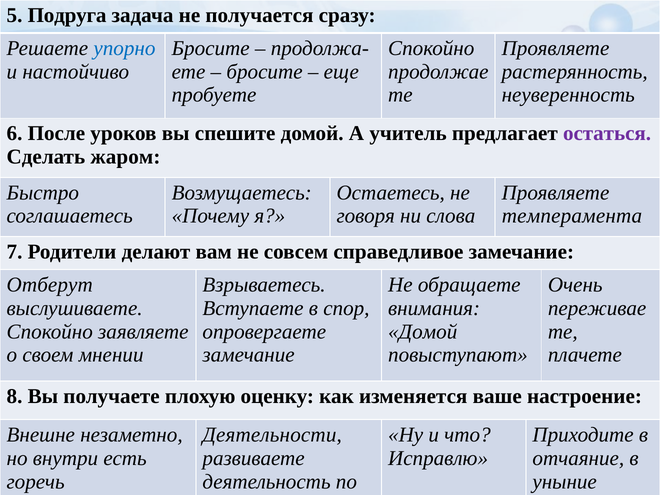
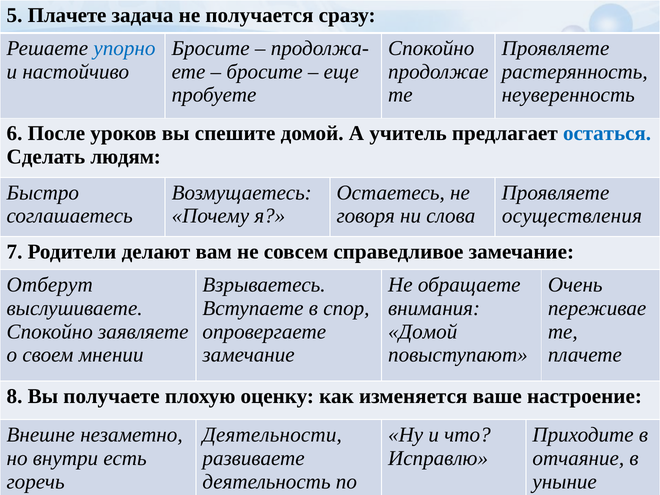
5 Подруга: Подруга -> Плачете
остаться colour: purple -> blue
жаром: жаром -> людям
темперамента: темперамента -> осуществления
